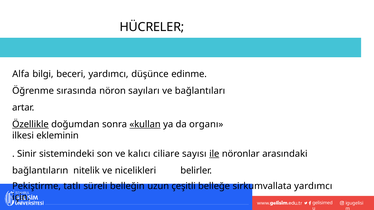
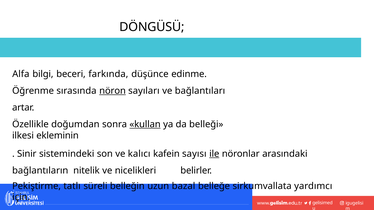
HÜCRELER: HÜCRELER -> DÖNGÜSÜ
beceri yardımcı: yardımcı -> farkında
nöron underline: none -> present
Özellikle underline: present -> none
organı: organı -> belleği
ciliare: ciliare -> kafein
çeşitli: çeşitli -> bazal
